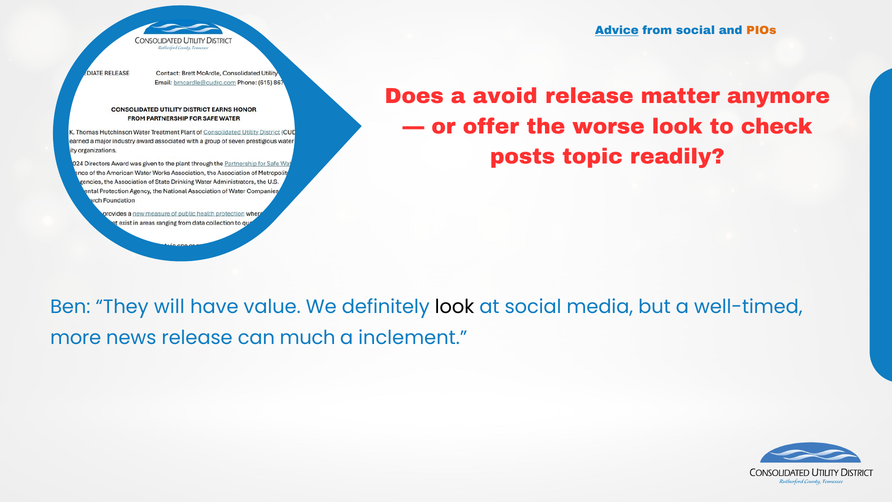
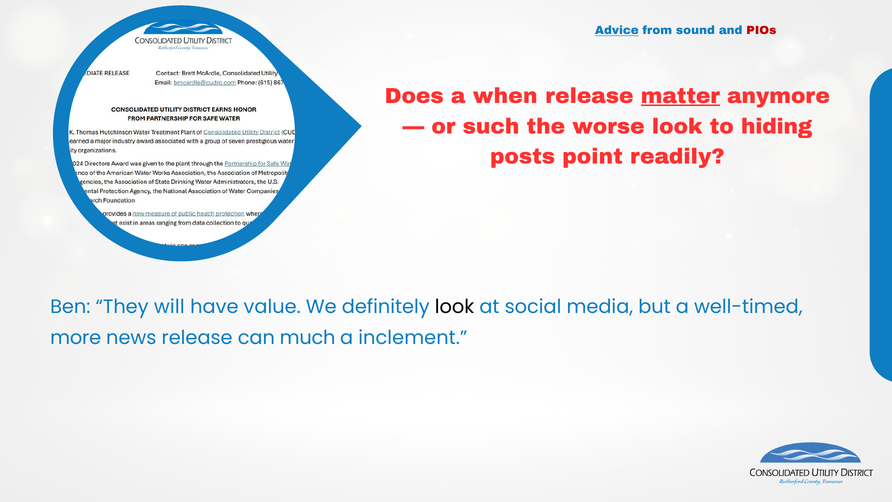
from social: social -> sound
PIOs colour: orange -> red
avoid: avoid -> when
matter underline: none -> present
offer: offer -> such
check: check -> hiding
topic: topic -> point
